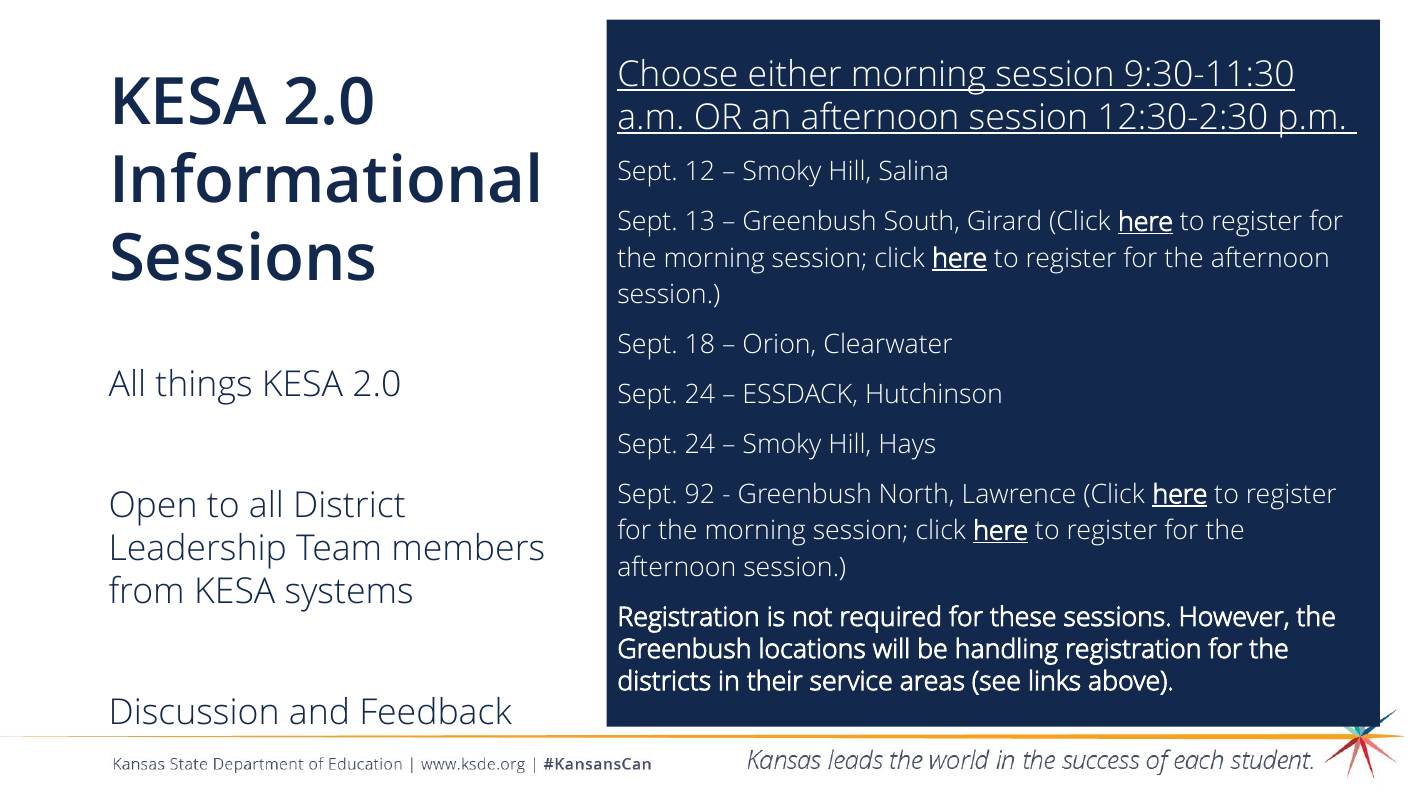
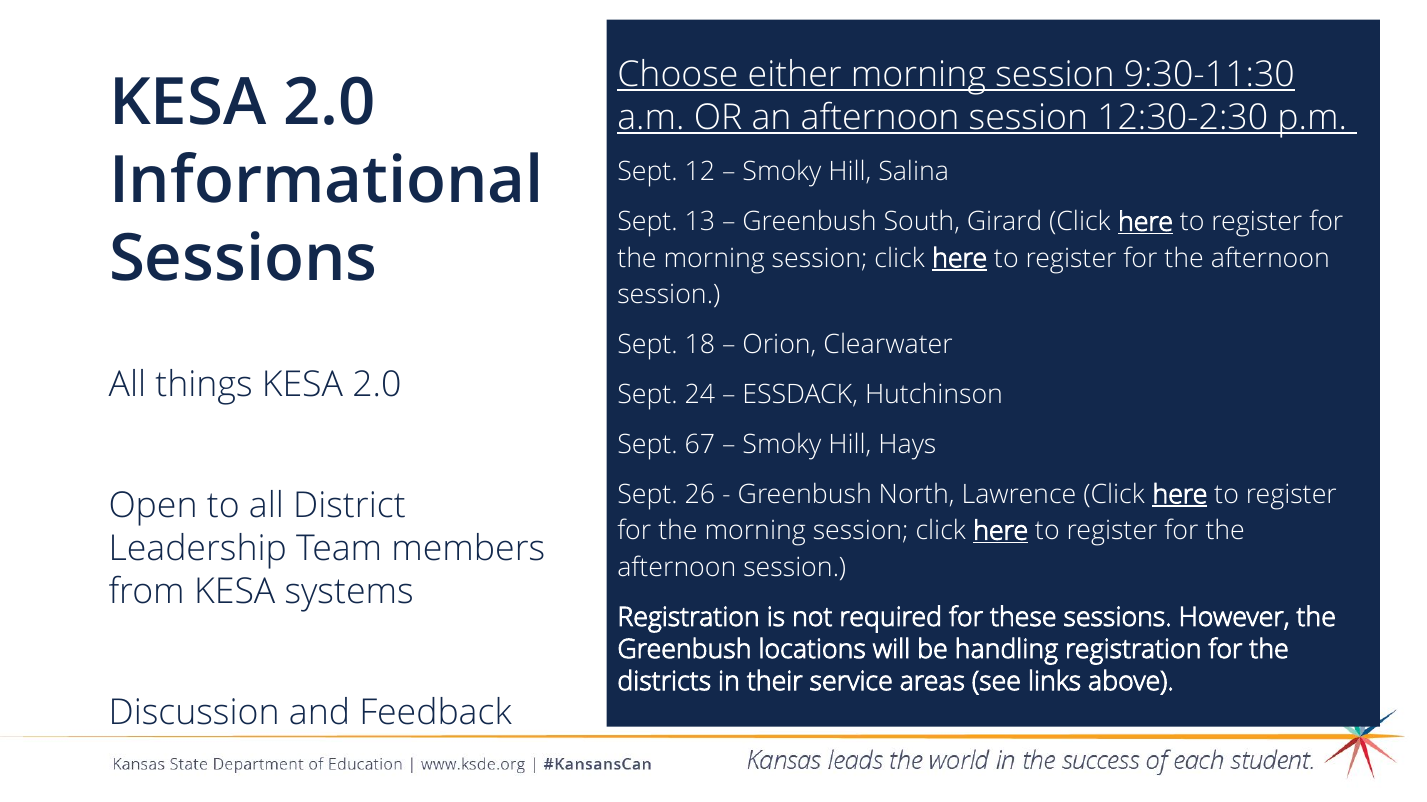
24 at (700, 445): 24 -> 67
92: 92 -> 26
